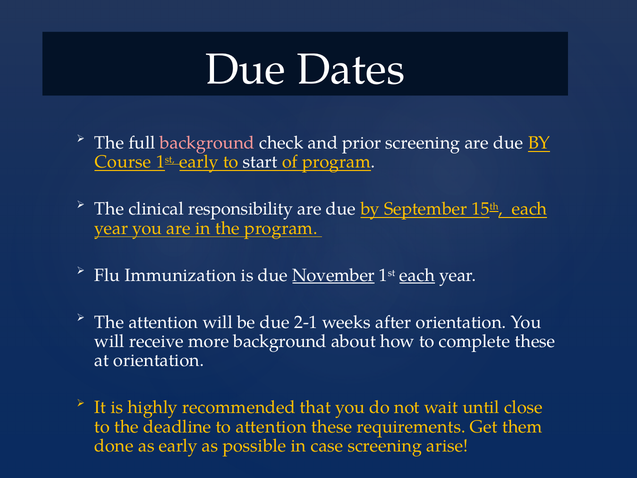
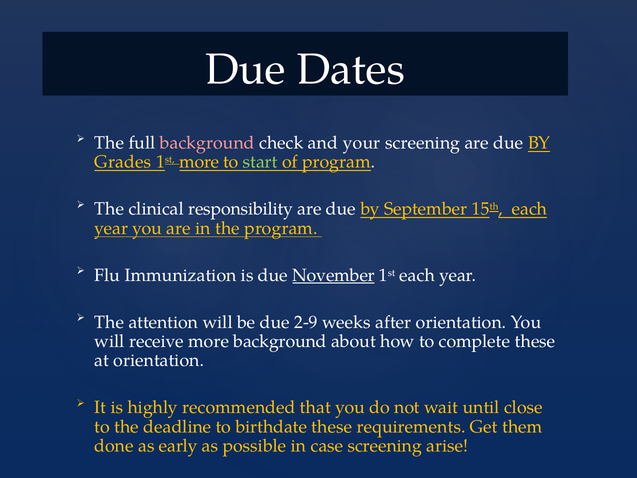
prior: prior -> your
Course: Course -> Grades
1st early: early -> more
start colour: white -> light green
each at (417, 275) underline: present -> none
2-1: 2-1 -> 2-9
to attention: attention -> birthdate
